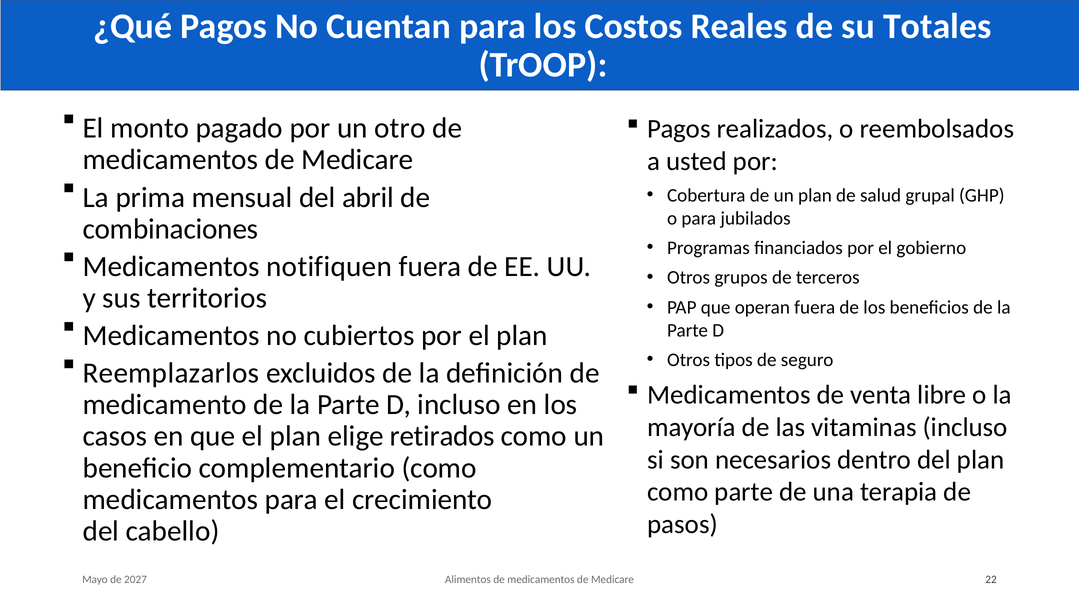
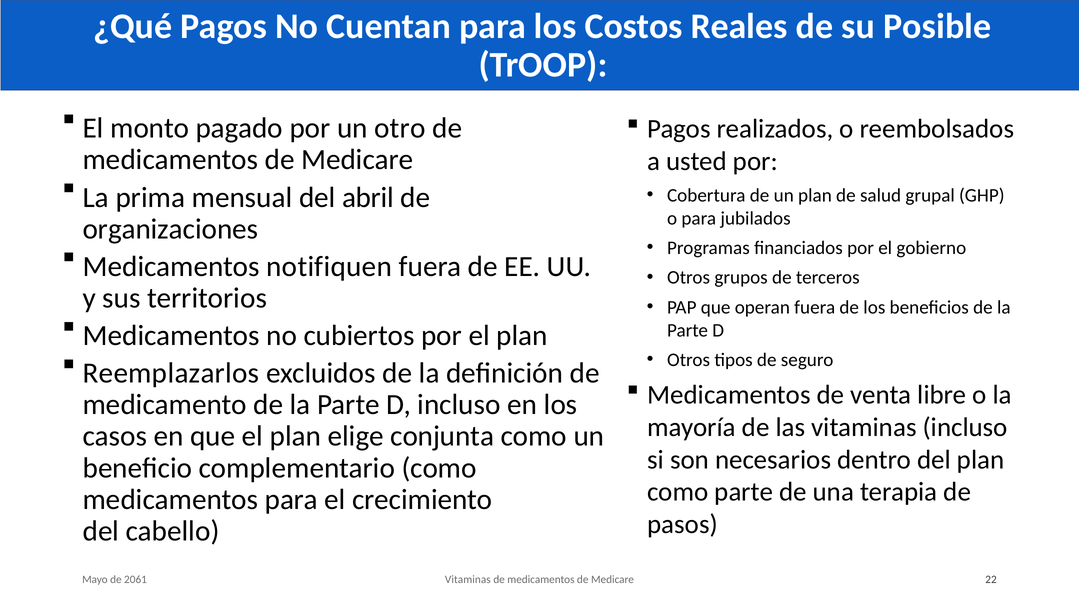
Totales: Totales -> Posible
combinaciones: combinaciones -> organizaciones
retirados: retirados -> conjunta
2027: 2027 -> 2061
Alimentos at (468, 579): Alimentos -> Vitaminas
